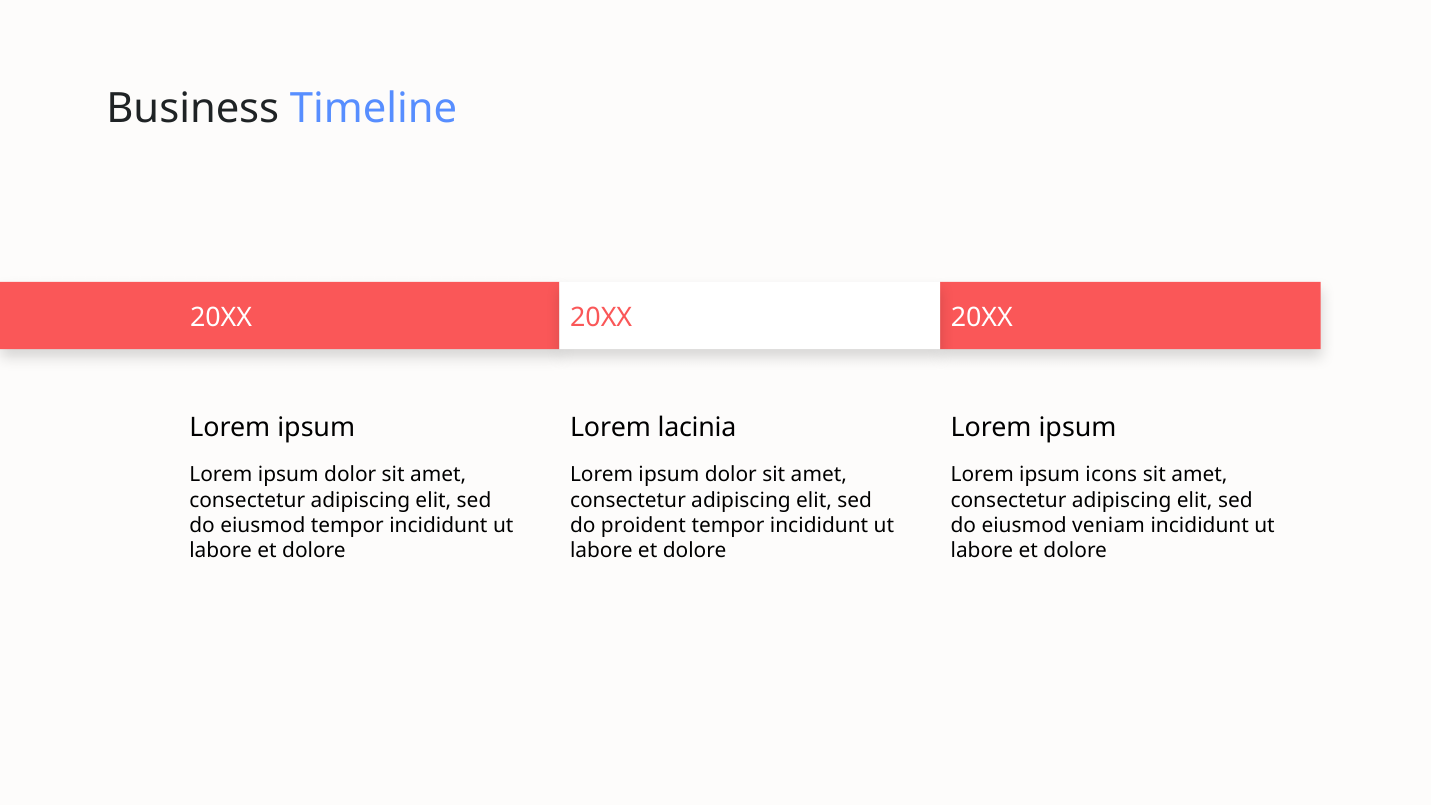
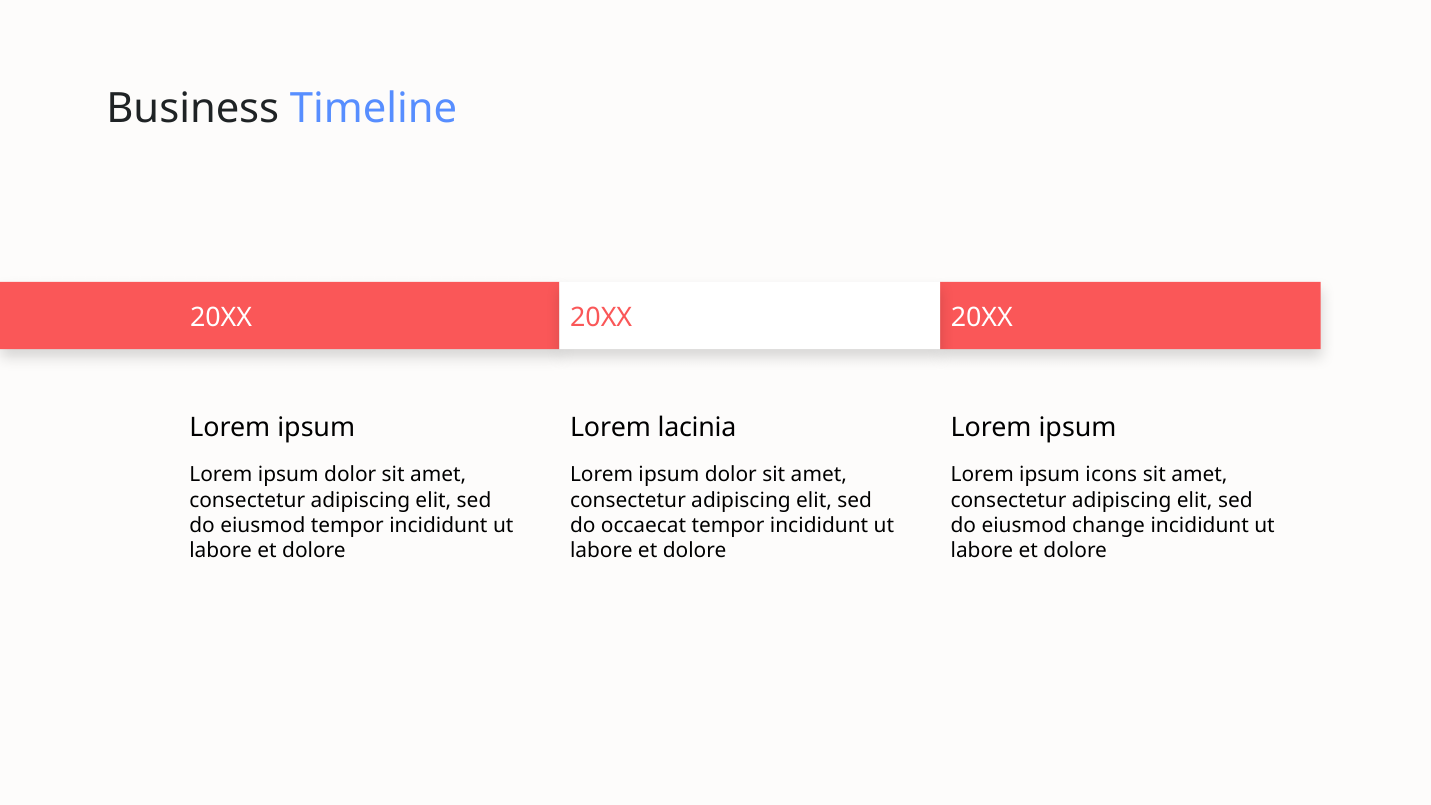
proident: proident -> occaecat
veniam: veniam -> change
